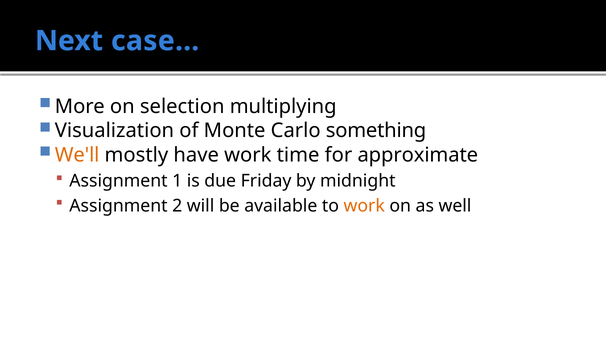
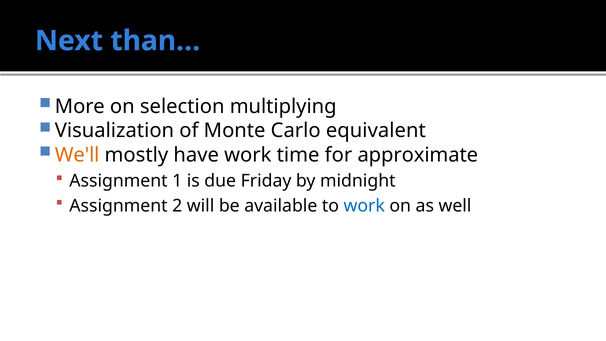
case…: case… -> than…
something: something -> equivalent
work at (364, 206) colour: orange -> blue
